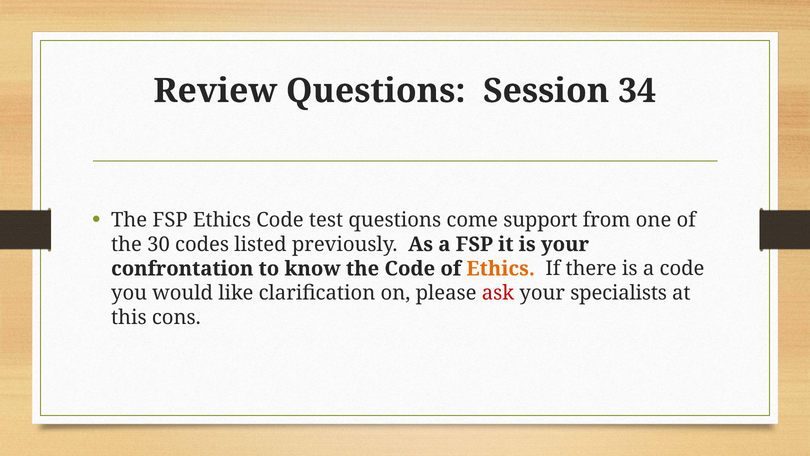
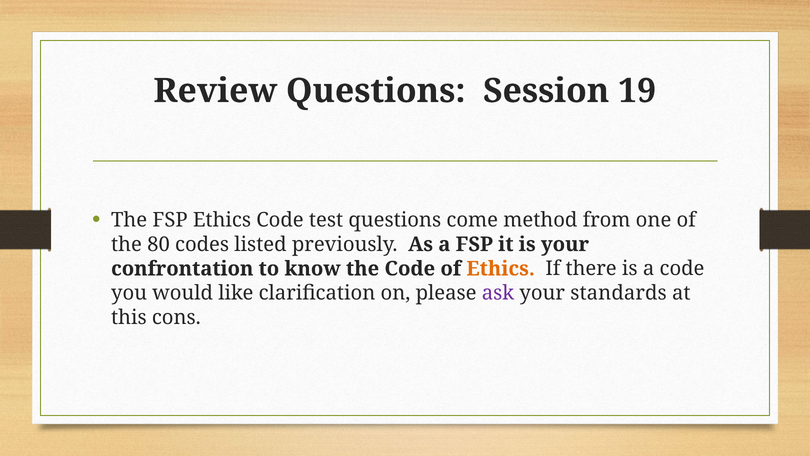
34: 34 -> 19
support: support -> method
30: 30 -> 80
ask colour: red -> purple
specialists: specialists -> standards
